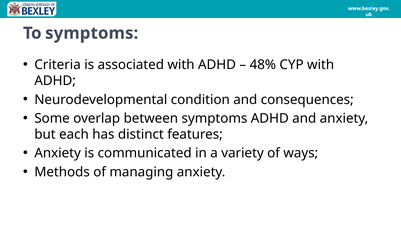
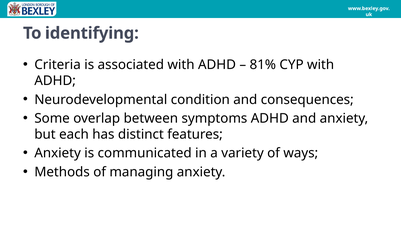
To symptoms: symptoms -> identifying
48%: 48% -> 81%
